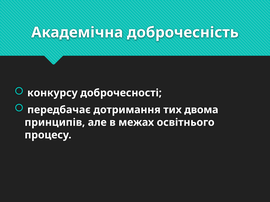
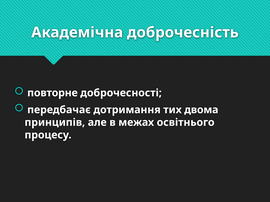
конкурсу: конкурсу -> повторне
